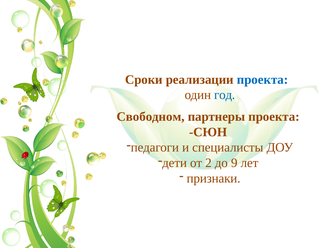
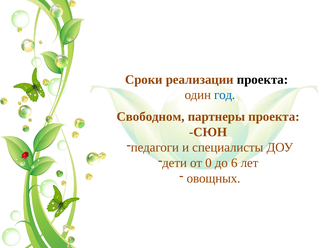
проекта at (262, 80) colour: blue -> black
2: 2 -> 0
9: 9 -> 6
признаки: признаки -> овощных
